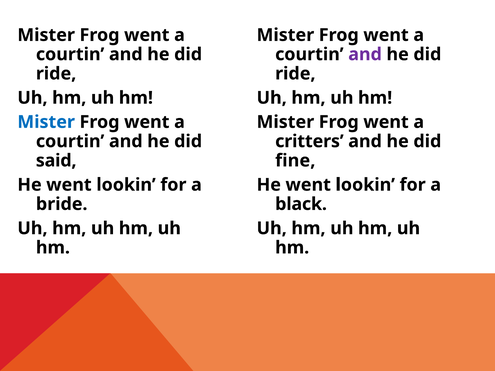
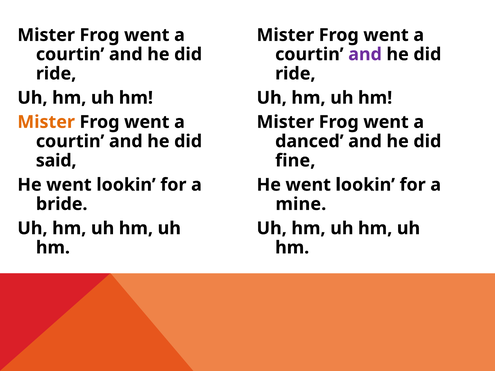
Mister at (46, 122) colour: blue -> orange
critters: critters -> danced
black: black -> mine
